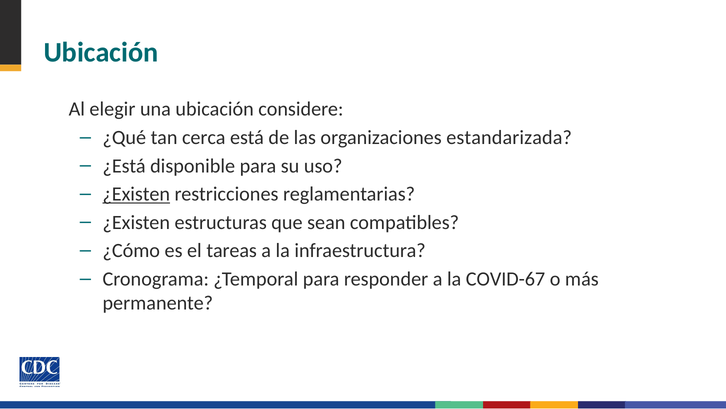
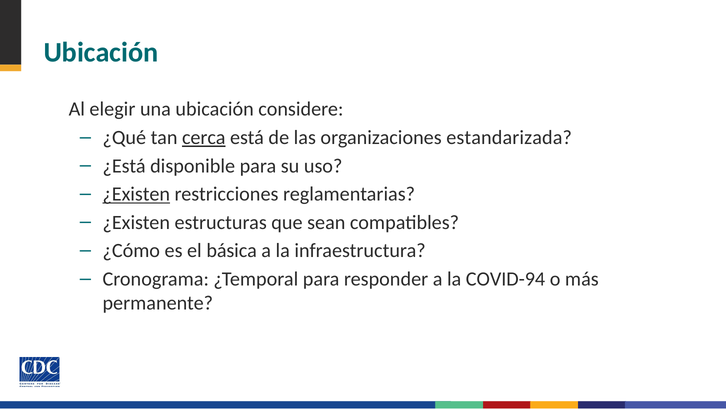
cerca underline: none -> present
tareas: tareas -> básica
COVID-67: COVID-67 -> COVID-94
